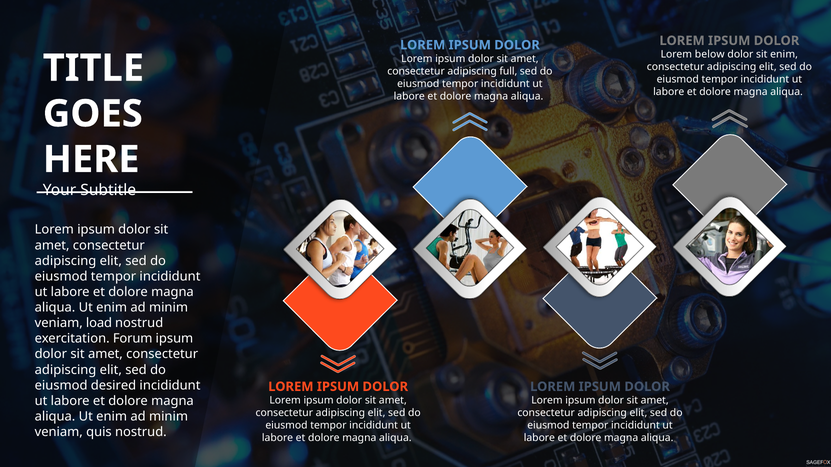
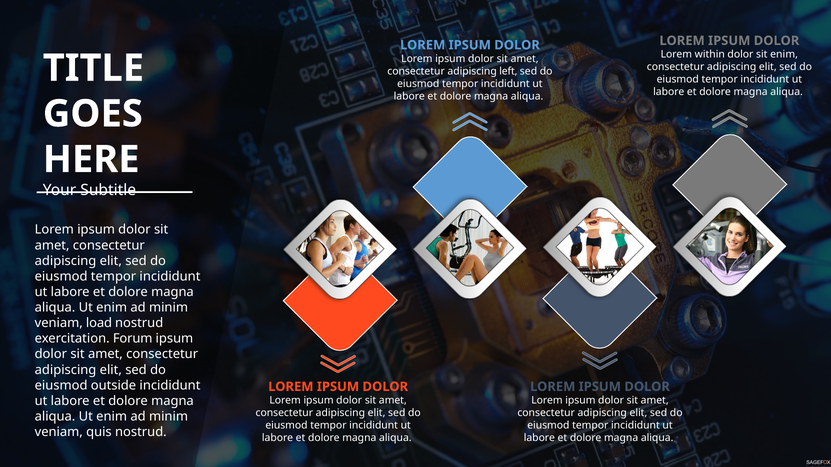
below: below -> within
full: full -> left
desired: desired -> outside
